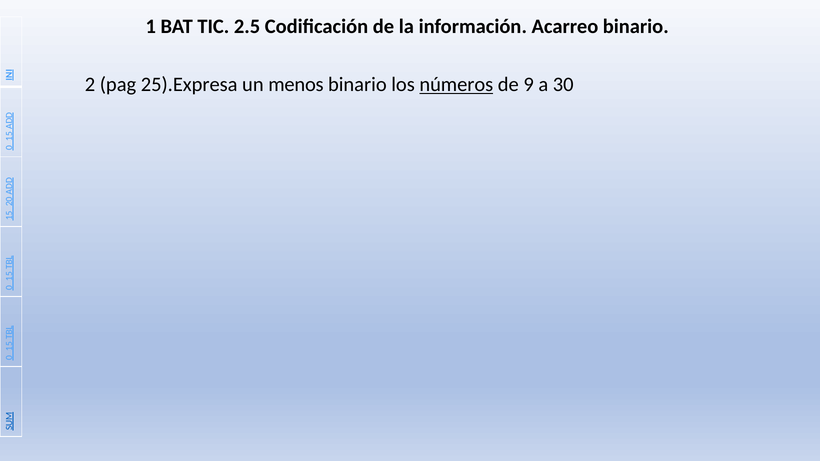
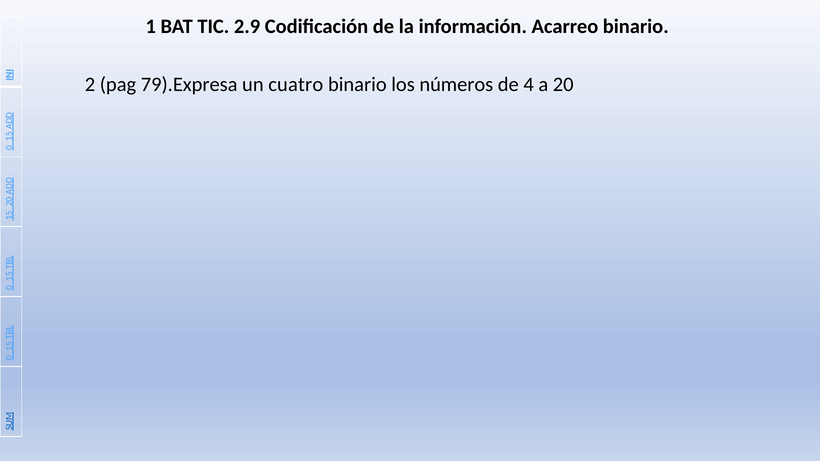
2.5: 2.5 -> 2.9
25).Expresa: 25).Expresa -> 79).Expresa
menos: menos -> cuatro
números underline: present -> none
9: 9 -> 4
30: 30 -> 20
